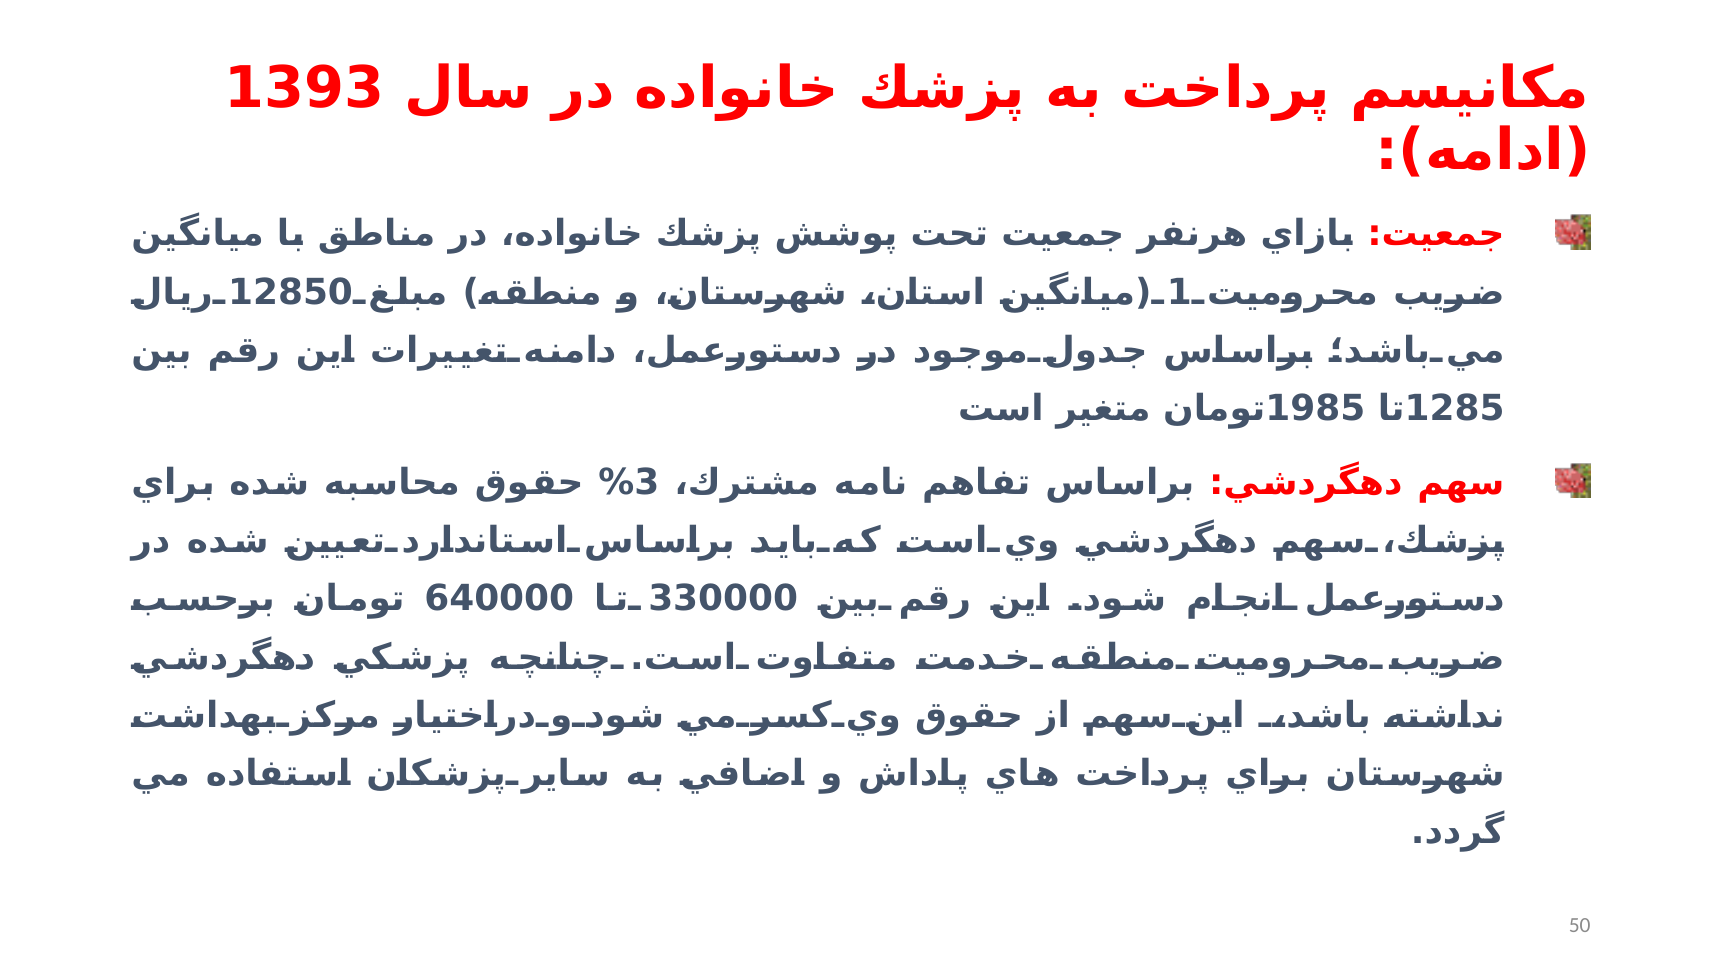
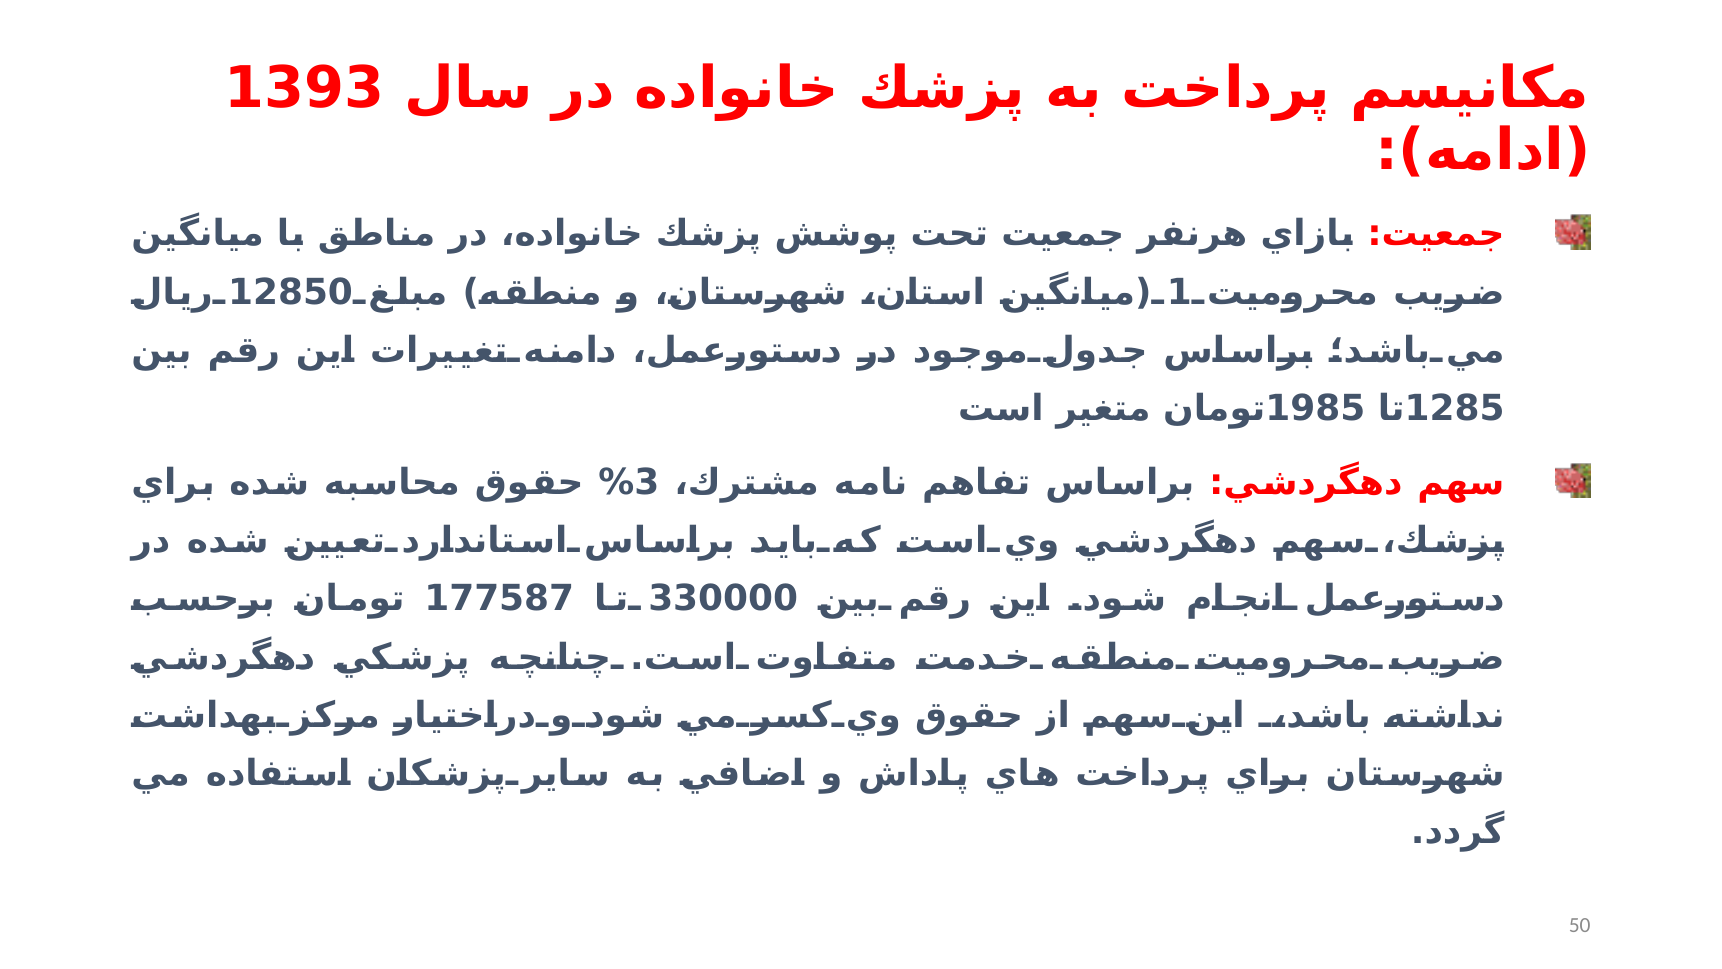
640000: 640000 -> 177587
